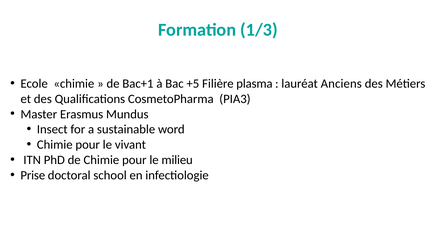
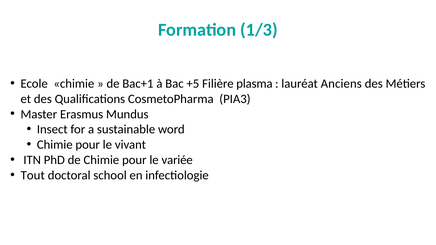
milieu: milieu -> variée
Prise: Prise -> Tout
